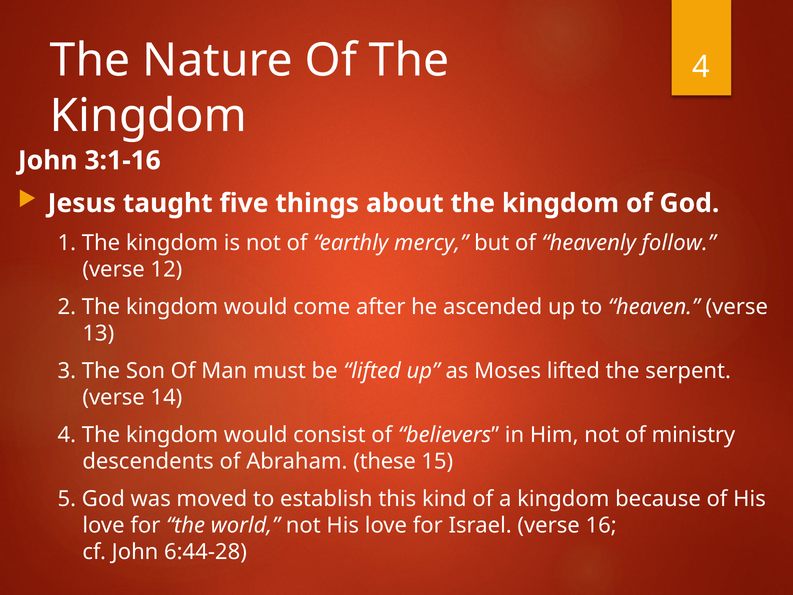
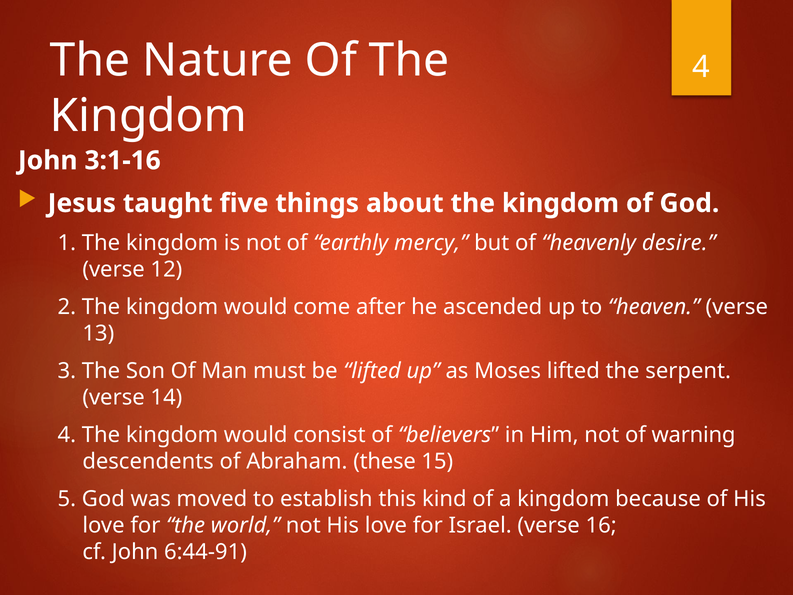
follow: follow -> desire
ministry: ministry -> warning
6:44-28: 6:44-28 -> 6:44-91
